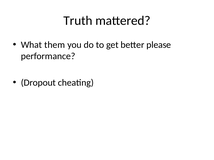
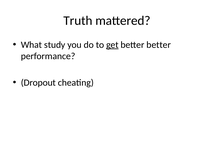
them: them -> study
get underline: none -> present
better please: please -> better
